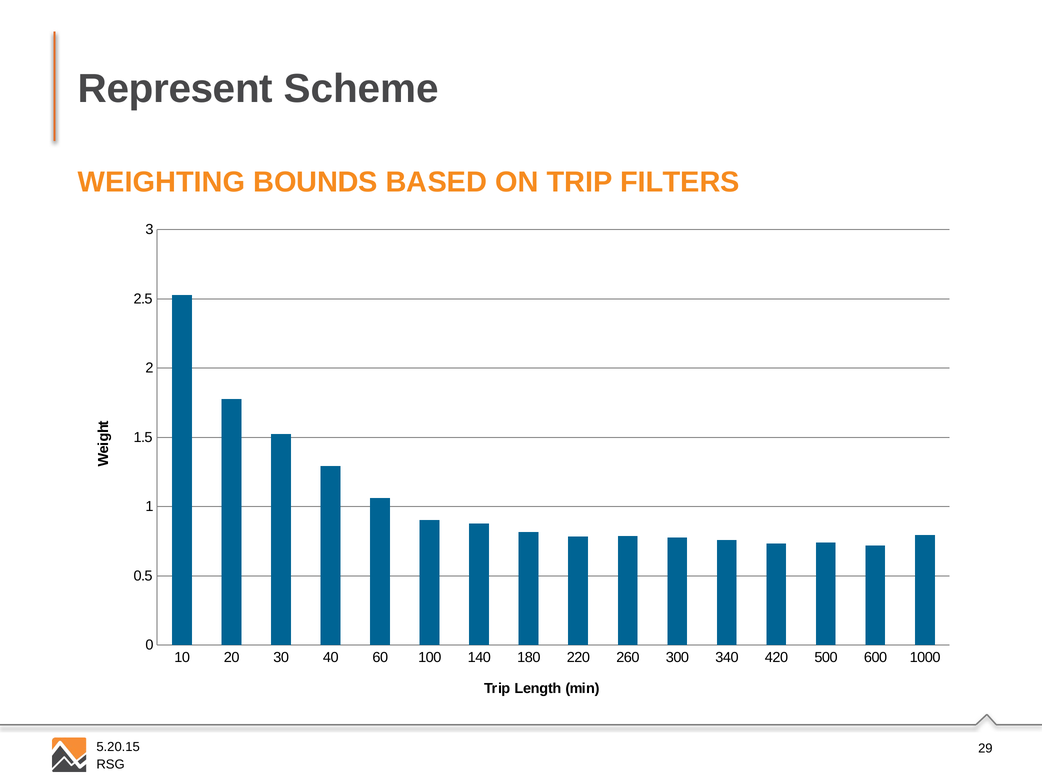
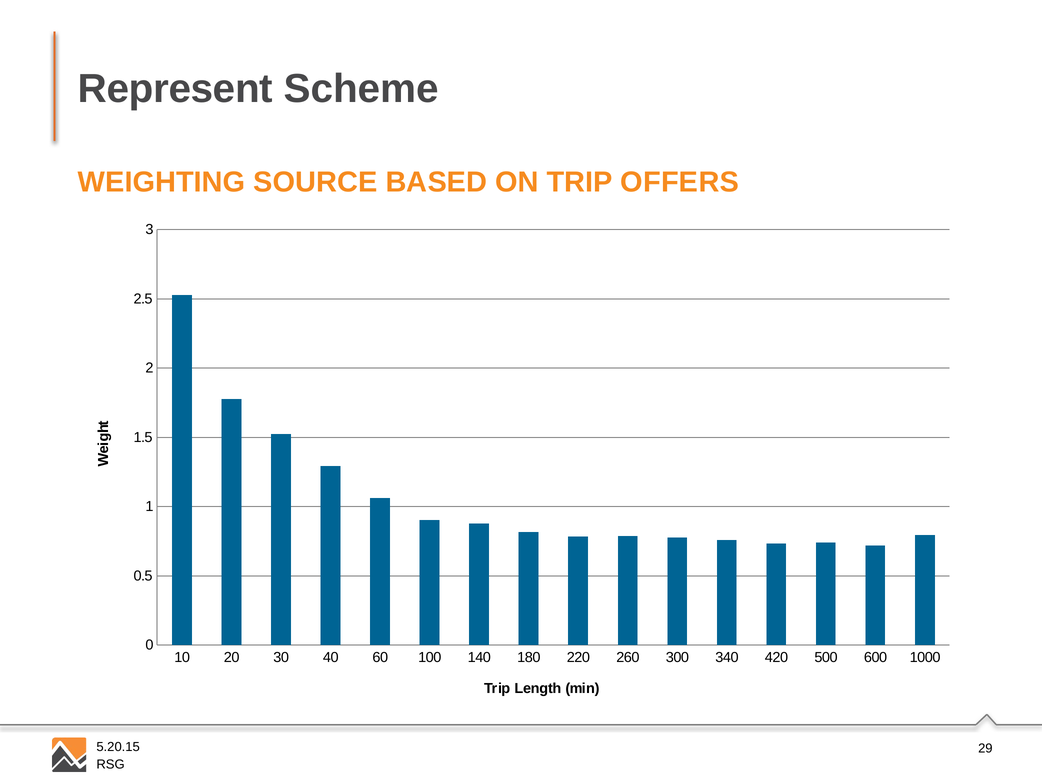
BOUNDS: BOUNDS -> SOURCE
FILTERS: FILTERS -> OFFERS
